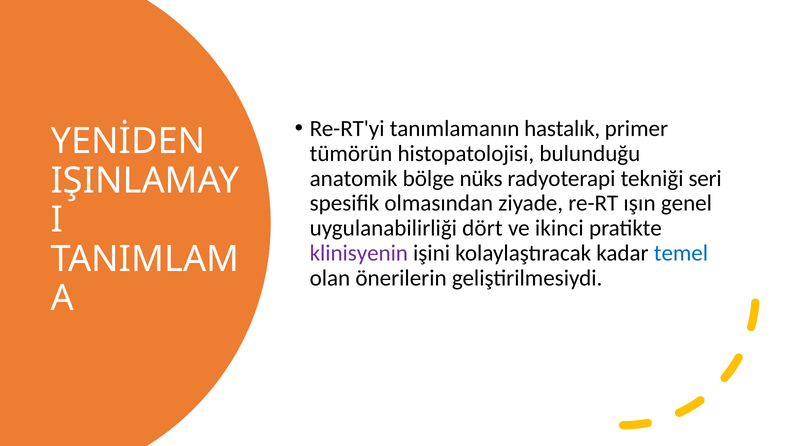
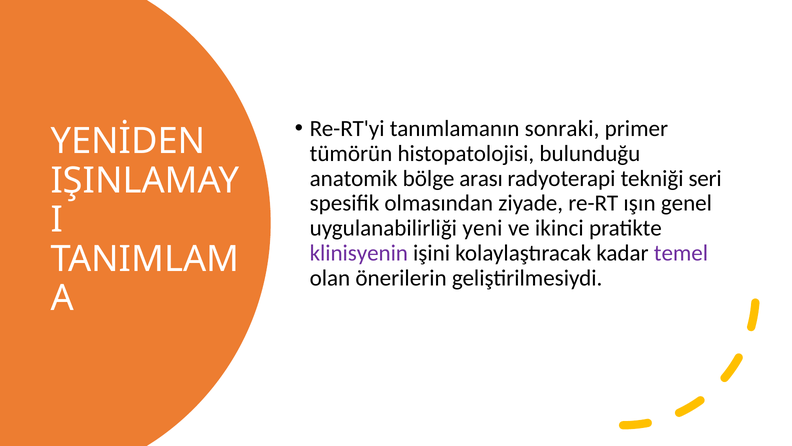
hastalık: hastalık -> sonraki
nüks: nüks -> arası
dört: dört -> yeni
temel colour: blue -> purple
